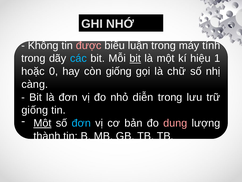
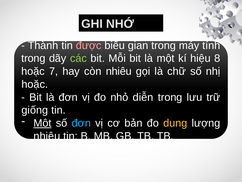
Không: Không -> Thành
luận: luận -> gian
các colour: light blue -> light green
bit at (135, 58) underline: present -> none
1: 1 -> 8
0: 0 -> 7
còn giống: giống -> nhiêu
càng at (35, 84): càng -> hoặc
dung colour: pink -> yellow
thành at (47, 136): thành -> nhiêu
